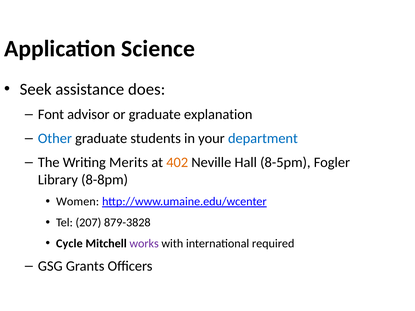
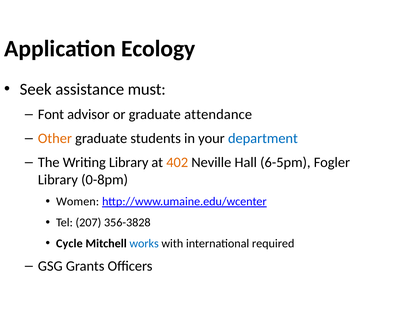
Science: Science -> Ecology
does: does -> must
explanation: explanation -> attendance
Other colour: blue -> orange
Writing Merits: Merits -> Library
8-5pm: 8-5pm -> 6-5pm
8-8pm: 8-8pm -> 0-8pm
879-3828: 879-3828 -> 356-3828
works colour: purple -> blue
